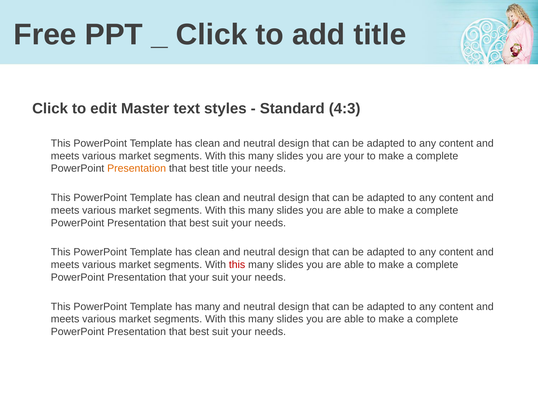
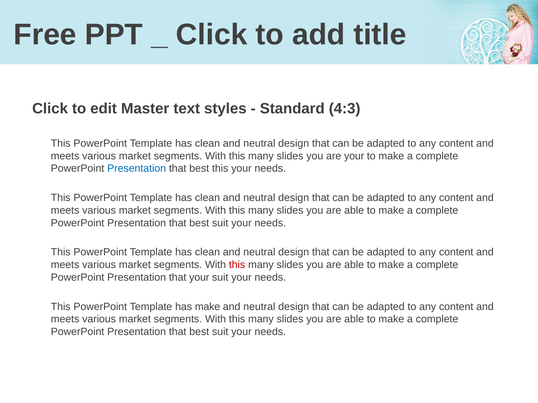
Presentation at (137, 169) colour: orange -> blue
best title: title -> this
has many: many -> make
